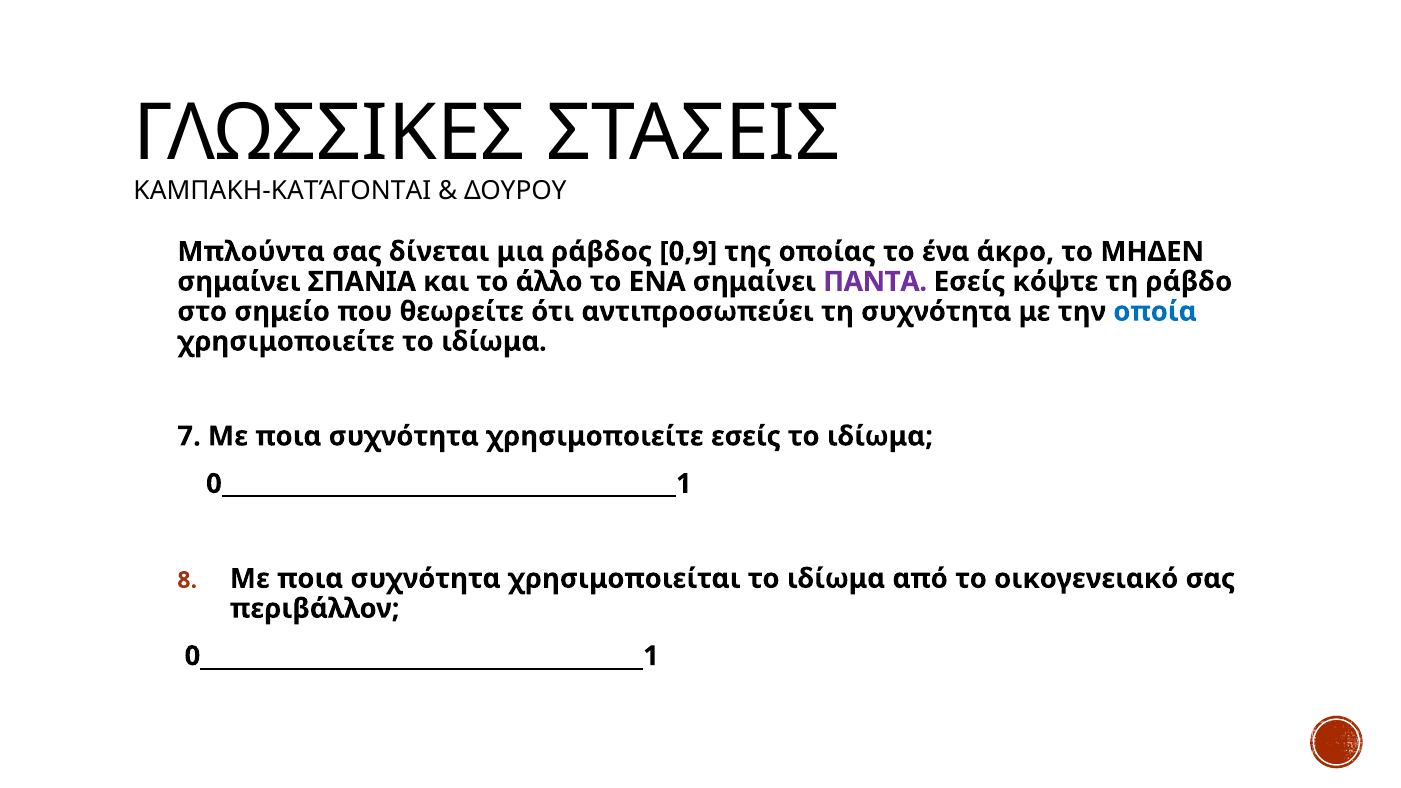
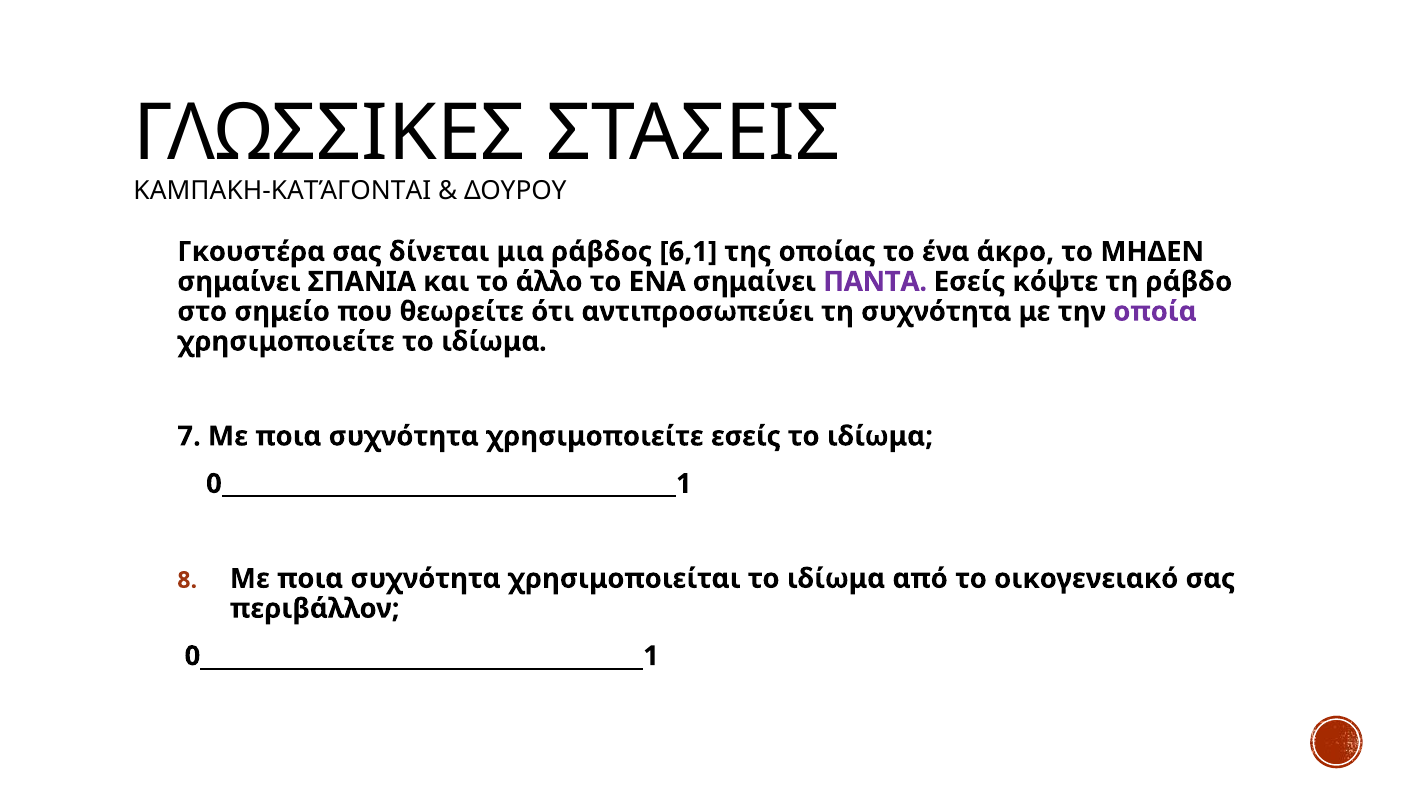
Μπλούντα: Μπλούντα -> Γκουστέρα
0,9: 0,9 -> 6,1
οποία colour: blue -> purple
